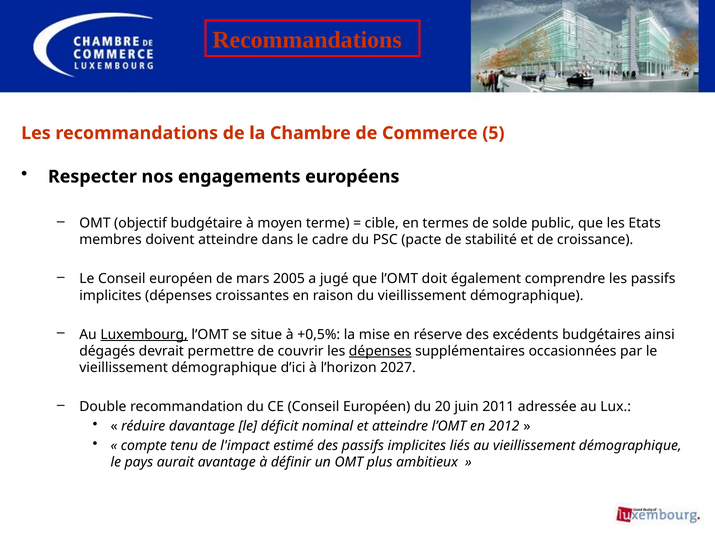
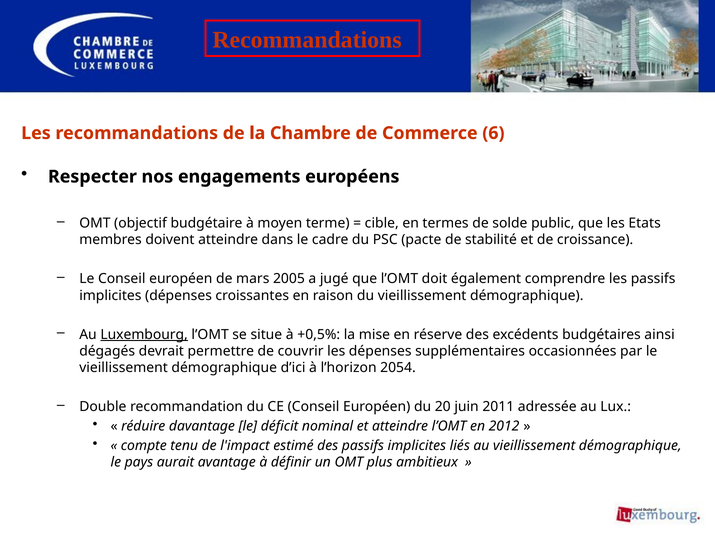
5: 5 -> 6
dépenses at (380, 351) underline: present -> none
2027: 2027 -> 2054
